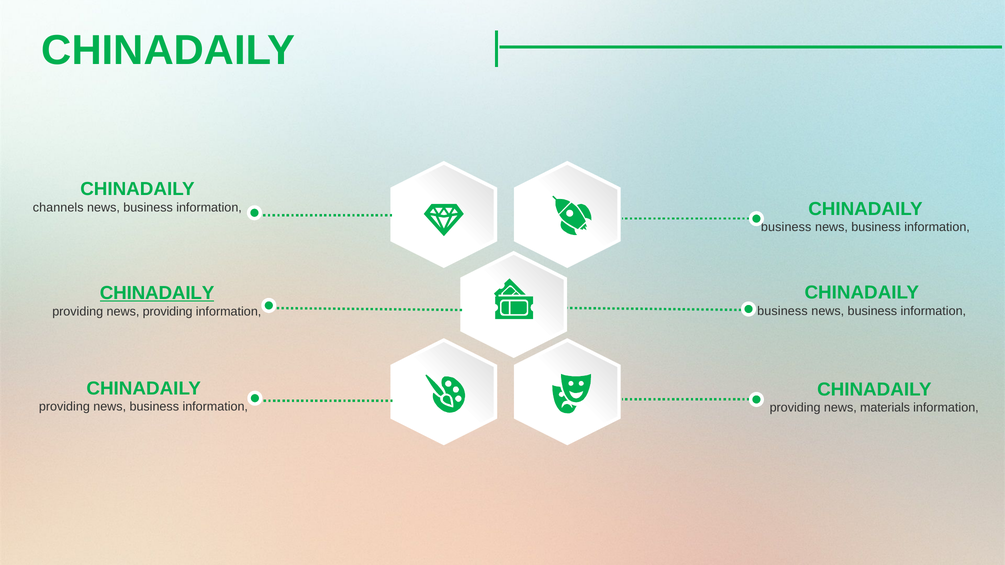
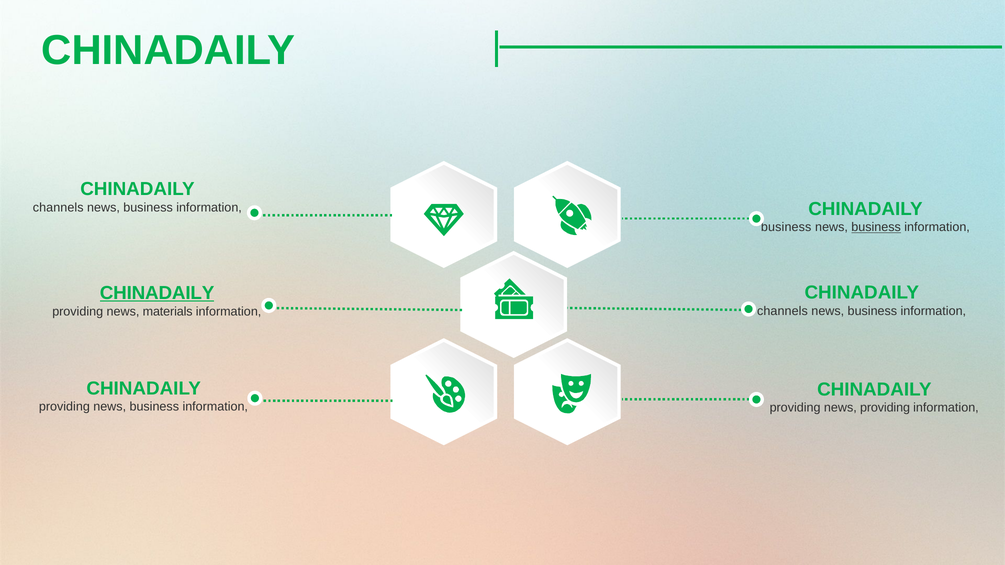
business at (876, 227) underline: none -> present
business at (782, 311): business -> channels
news providing: providing -> materials
news materials: materials -> providing
